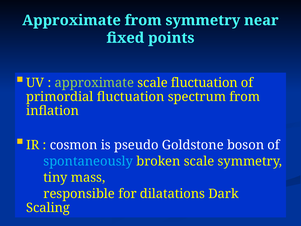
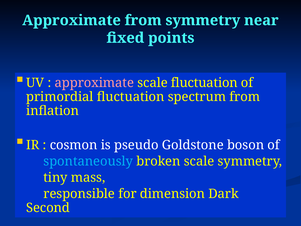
approximate at (94, 83) colour: light green -> pink
dilatations: dilatations -> dimension
Scaling: Scaling -> Second
